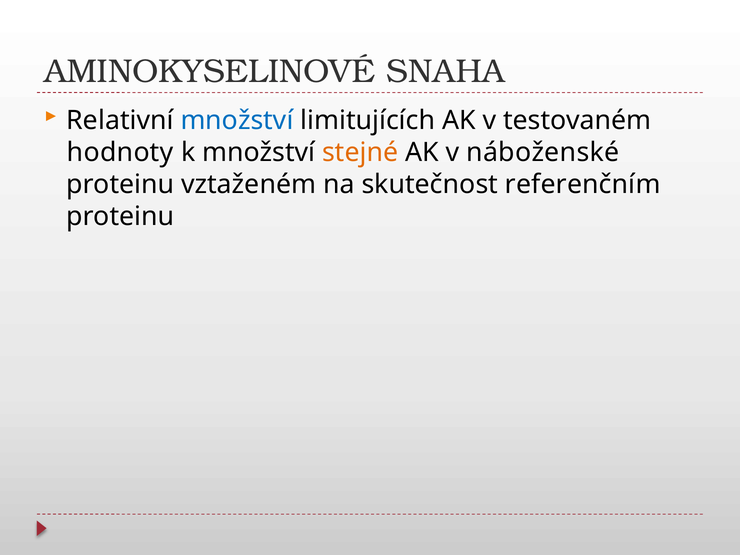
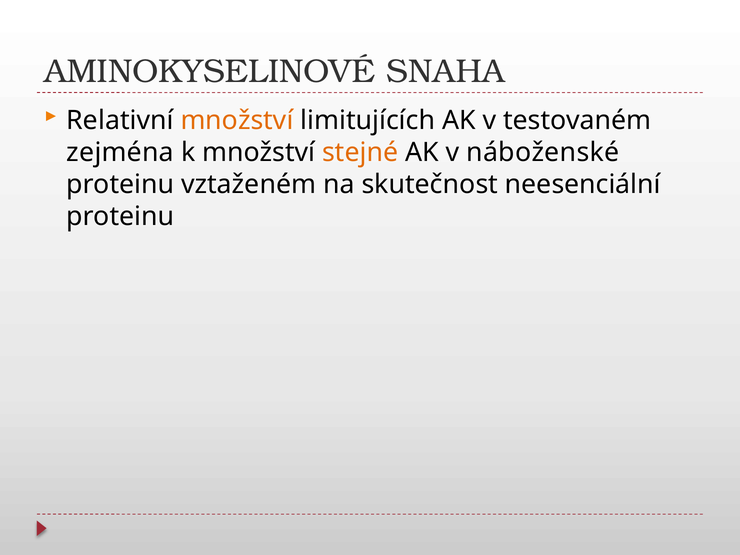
množství at (237, 120) colour: blue -> orange
hodnoty: hodnoty -> zejména
referenčním: referenčním -> neesenciální
